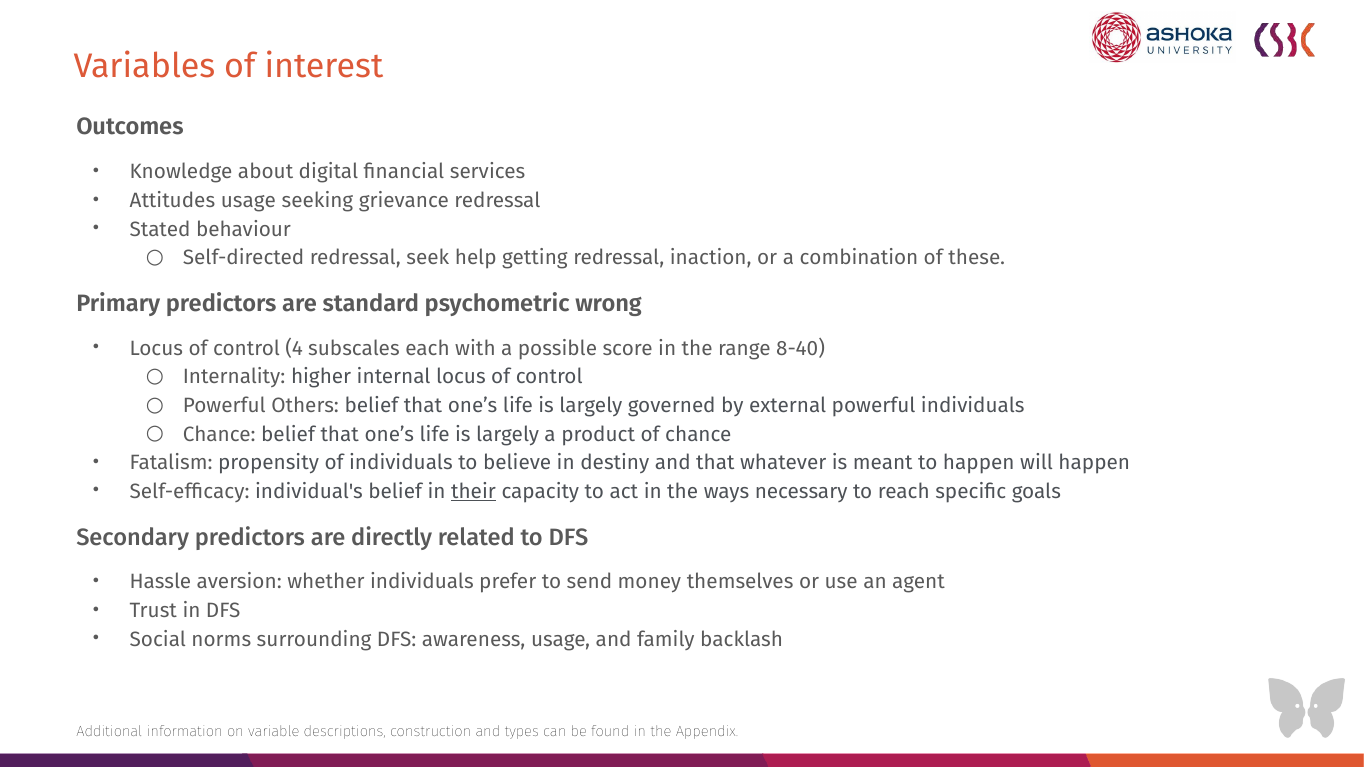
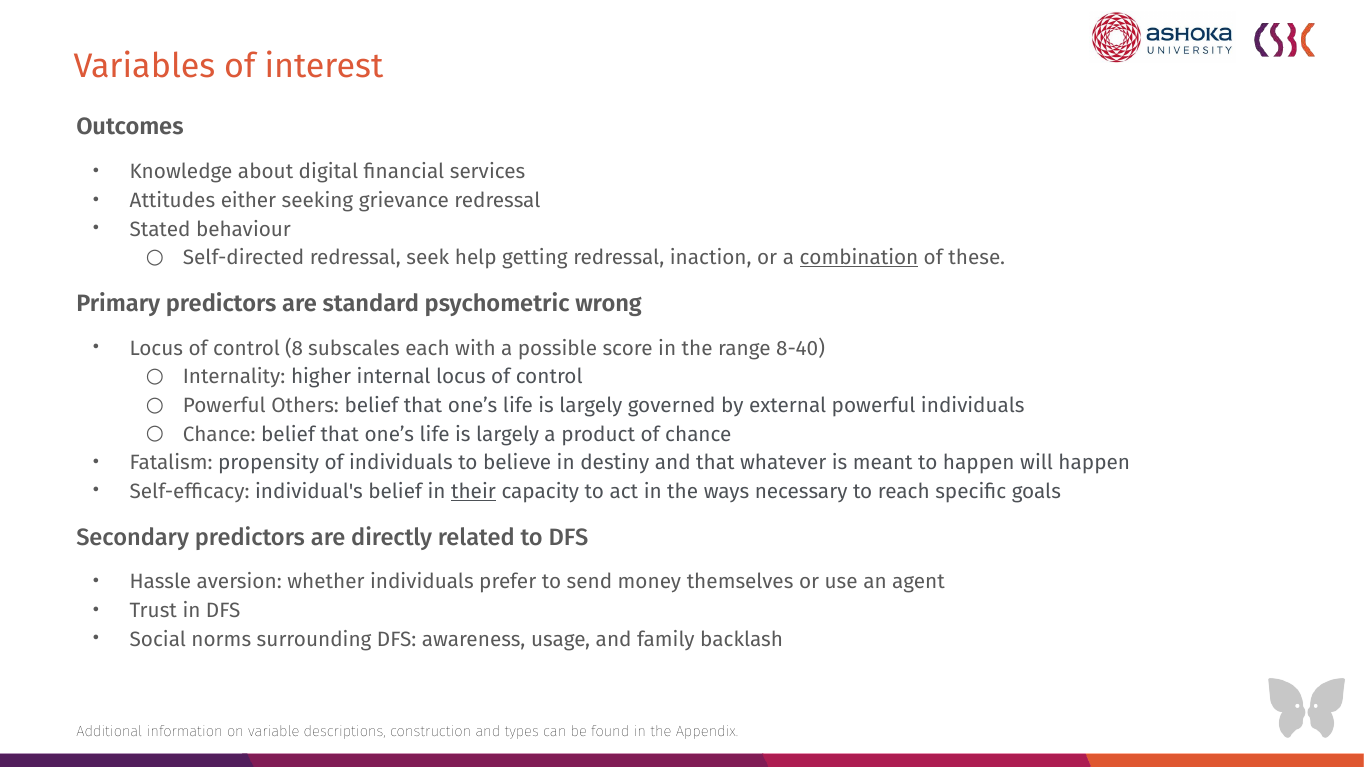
Attitudes usage: usage -> either
combination underline: none -> present
4: 4 -> 8
